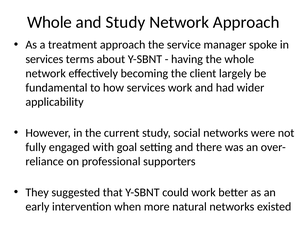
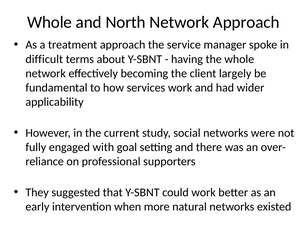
and Study: Study -> North
services at (44, 59): services -> difficult
